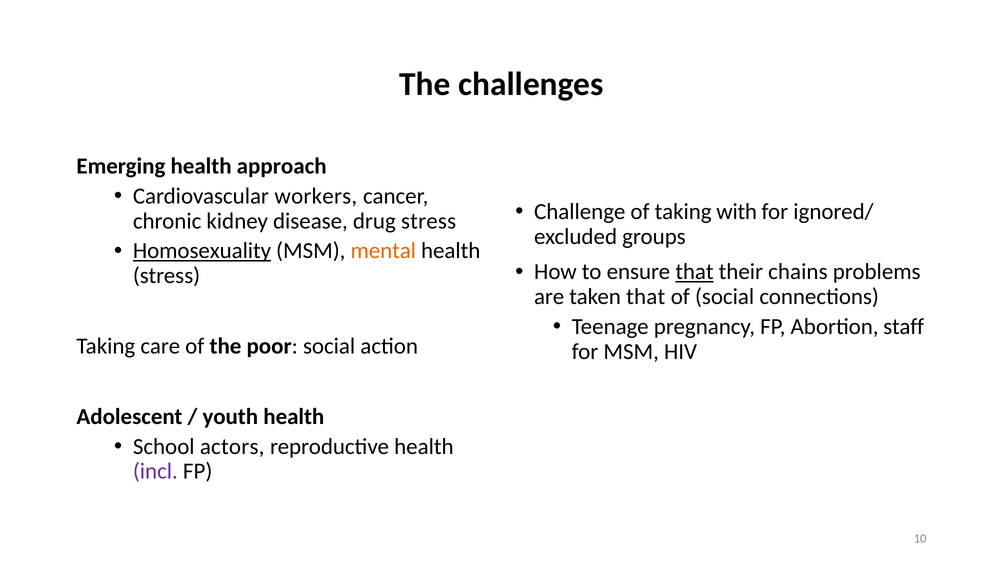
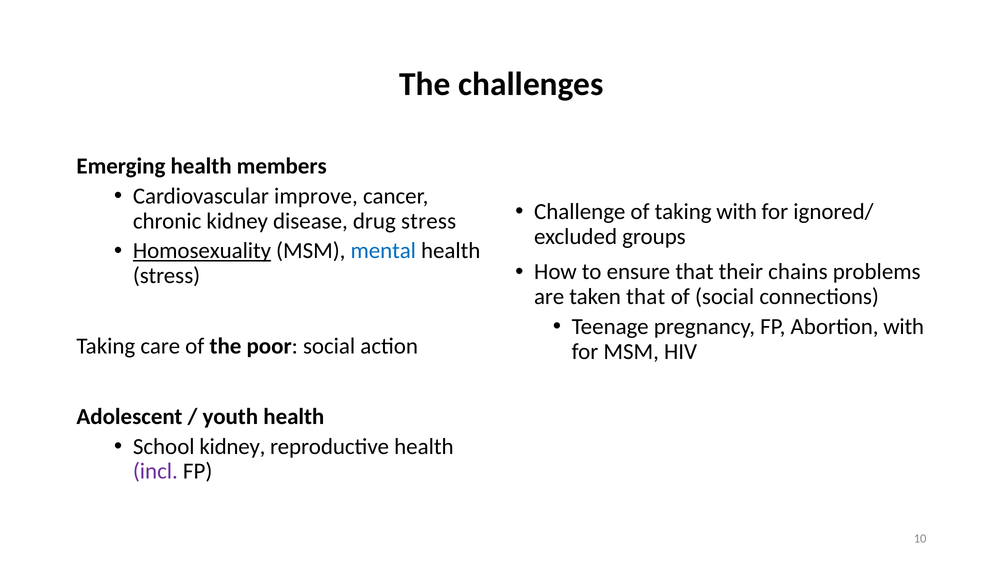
approach: approach -> members
workers: workers -> improve
mental colour: orange -> blue
that at (694, 272) underline: present -> none
Abortion staff: staff -> with
School actors: actors -> kidney
